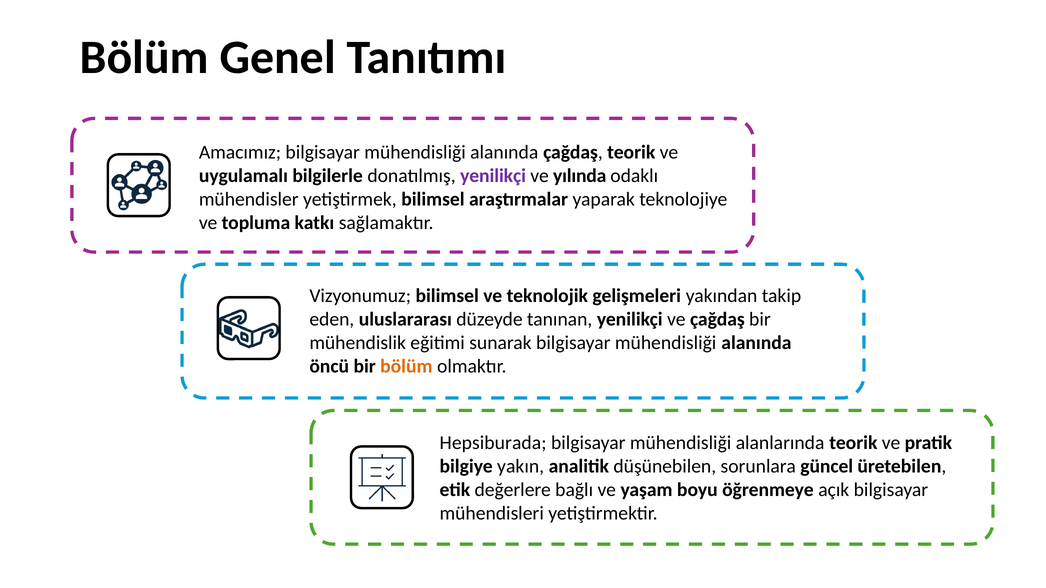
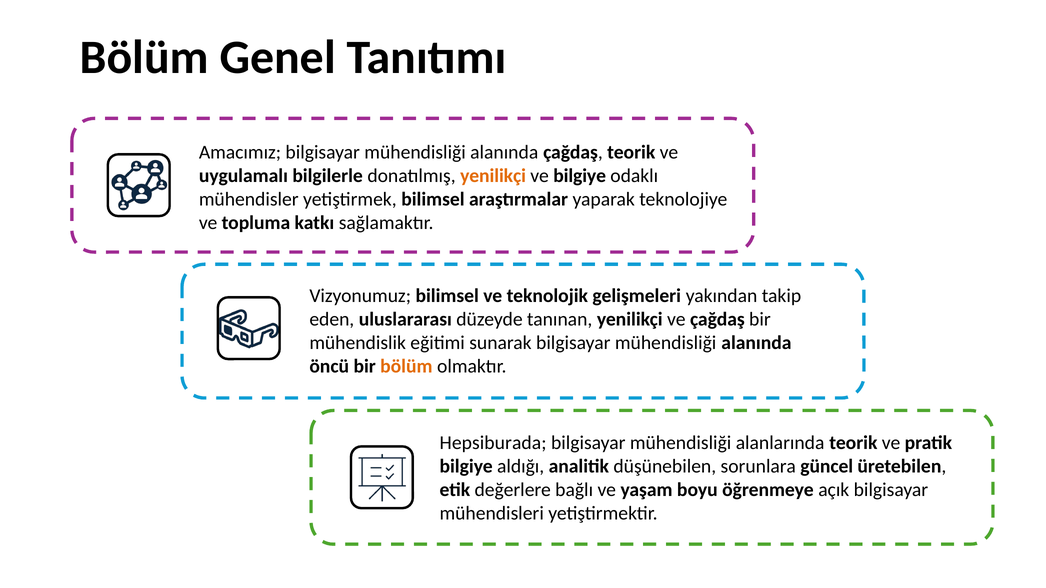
yenilikçi at (493, 176) colour: purple -> orange
ve yılında: yılında -> bilgiye
yakın: yakın -> aldığı
